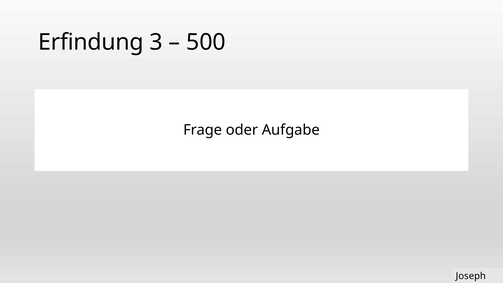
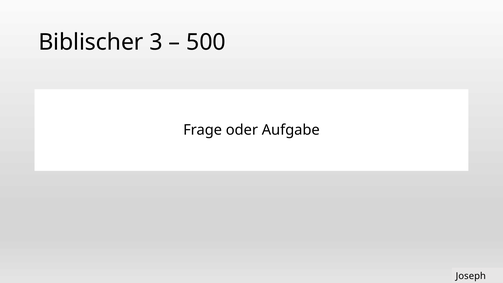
Erfindung: Erfindung -> Biblischer
